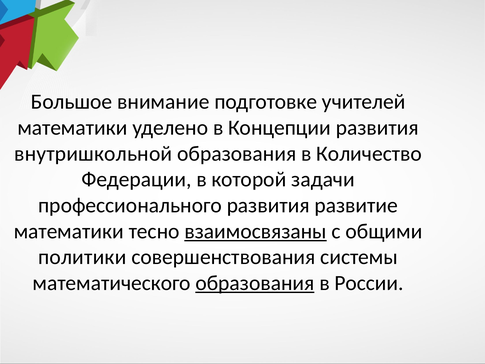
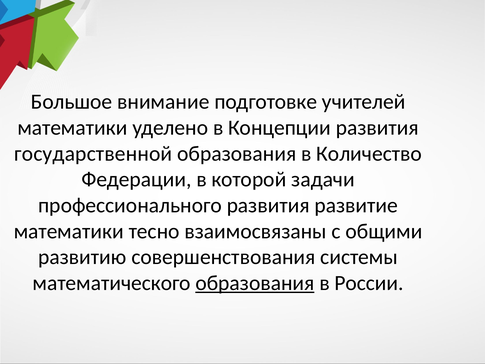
внутришкольной: внутришкольной -> государственной
взаимосвязаны underline: present -> none
политики: политики -> развитию
